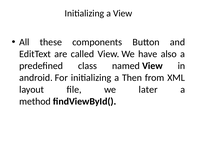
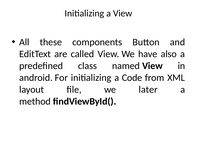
Then: Then -> Code
